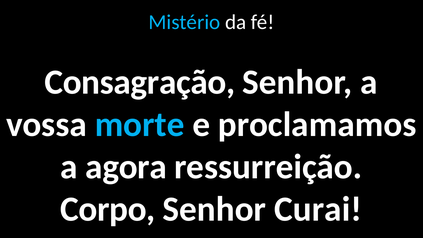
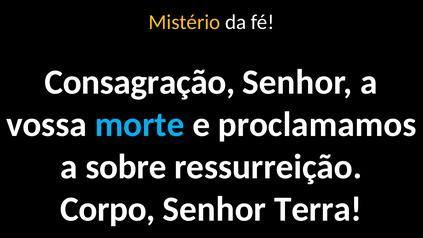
Mistério colour: light blue -> yellow
agora: agora -> sobre
Curai: Curai -> Terra
